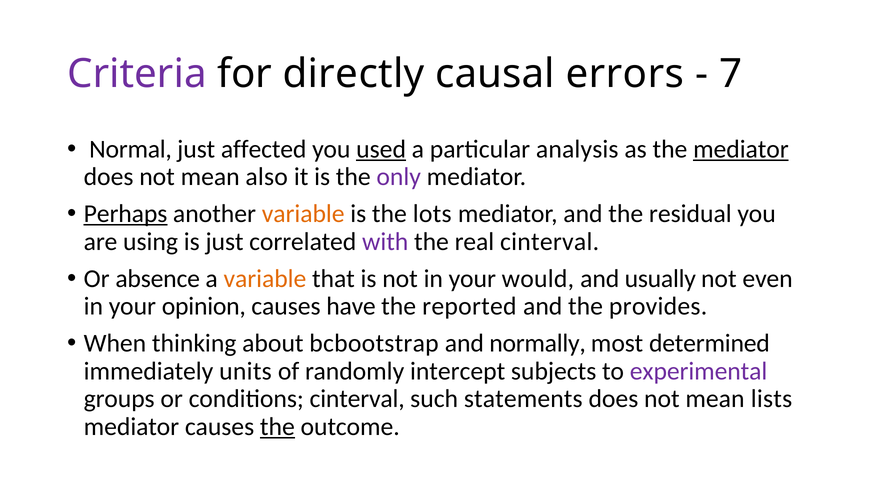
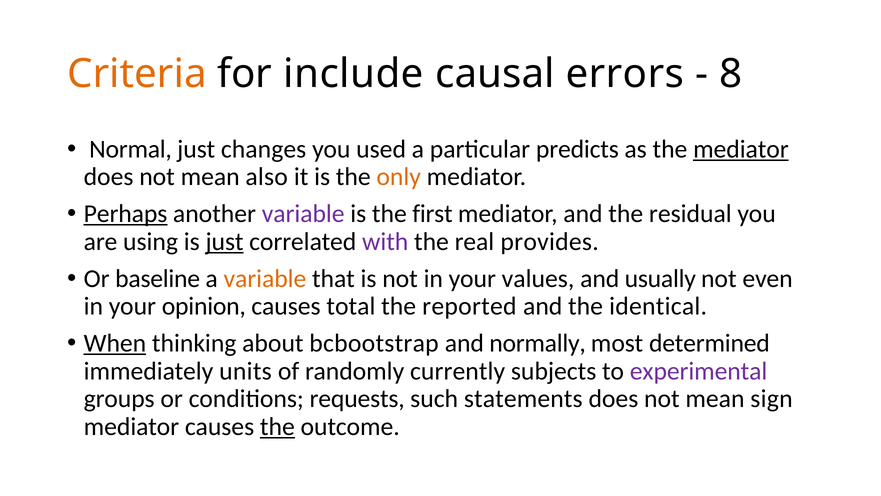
Criteria colour: purple -> orange
directly: directly -> include
7: 7 -> 8
affected: affected -> changes
used underline: present -> none
analysis: analysis -> predicts
only colour: purple -> orange
variable at (303, 214) colour: orange -> purple
lots: lots -> first
just at (225, 241) underline: none -> present
real cinterval: cinterval -> provides
absence: absence -> baseline
would: would -> values
have: have -> total
provides: provides -> identical
When underline: none -> present
intercept: intercept -> currently
conditions cinterval: cinterval -> requests
lists: lists -> sign
